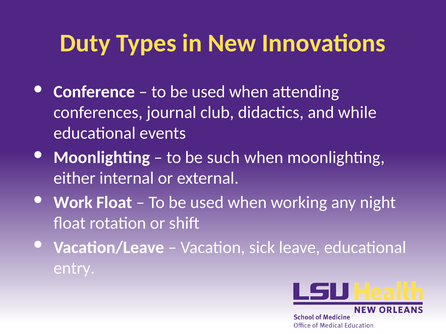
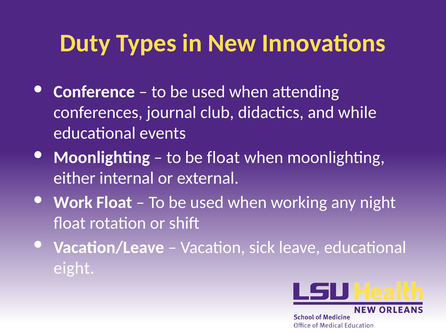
be such: such -> float
entry: entry -> eight
